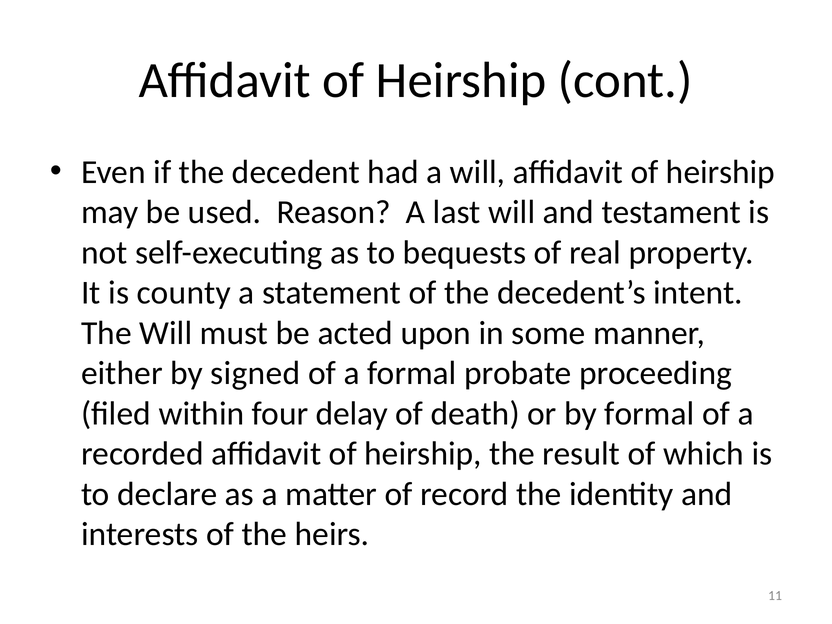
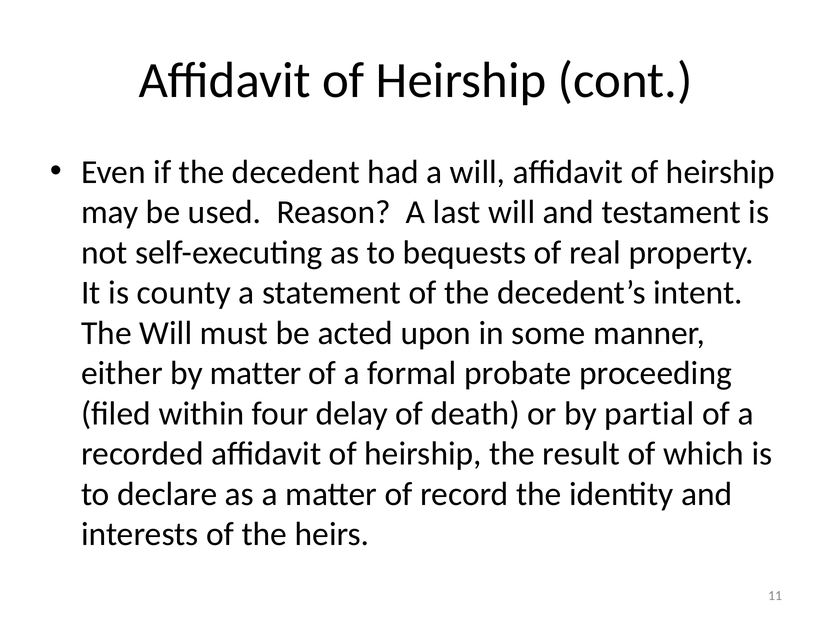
by signed: signed -> matter
by formal: formal -> partial
